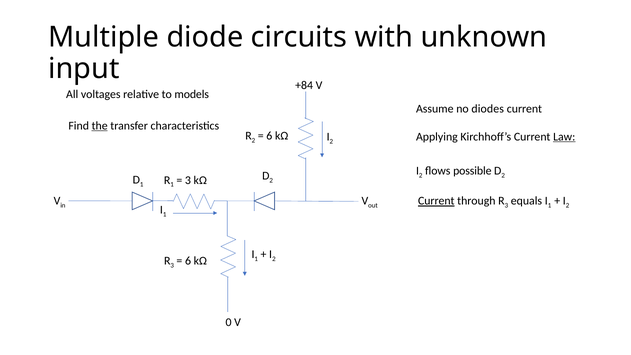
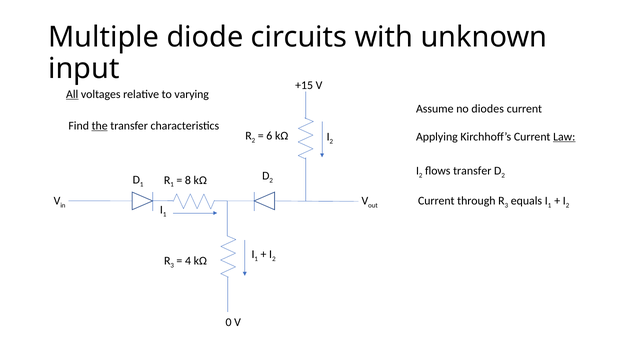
+84: +84 -> +15
All underline: none -> present
models: models -> varying
flows possible: possible -> transfer
3 at (188, 180): 3 -> 8
Current at (436, 201) underline: present -> none
6 at (188, 261): 6 -> 4
